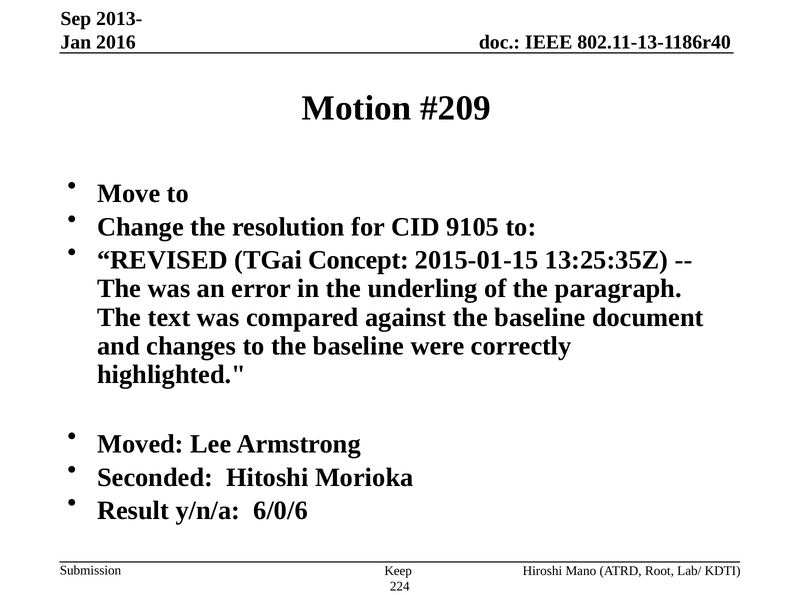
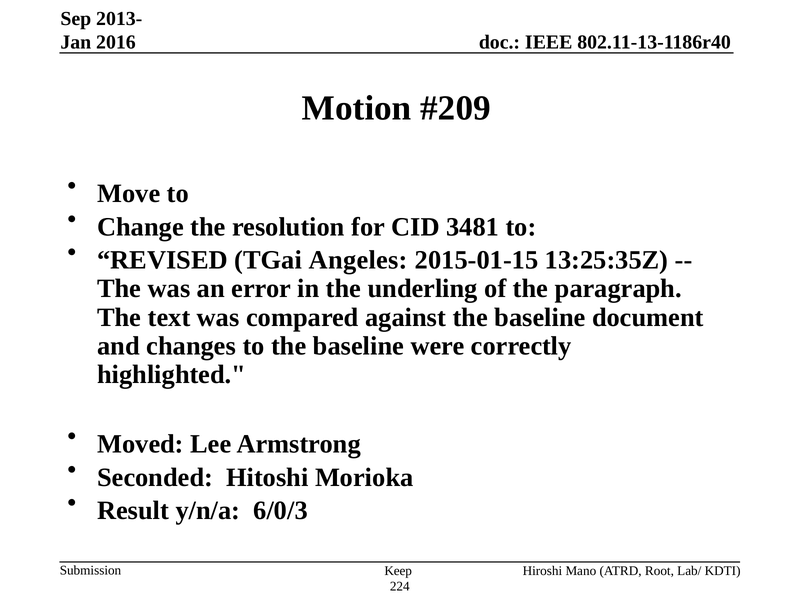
9105: 9105 -> 3481
Concept: Concept -> Angeles
6/0/6: 6/0/6 -> 6/0/3
